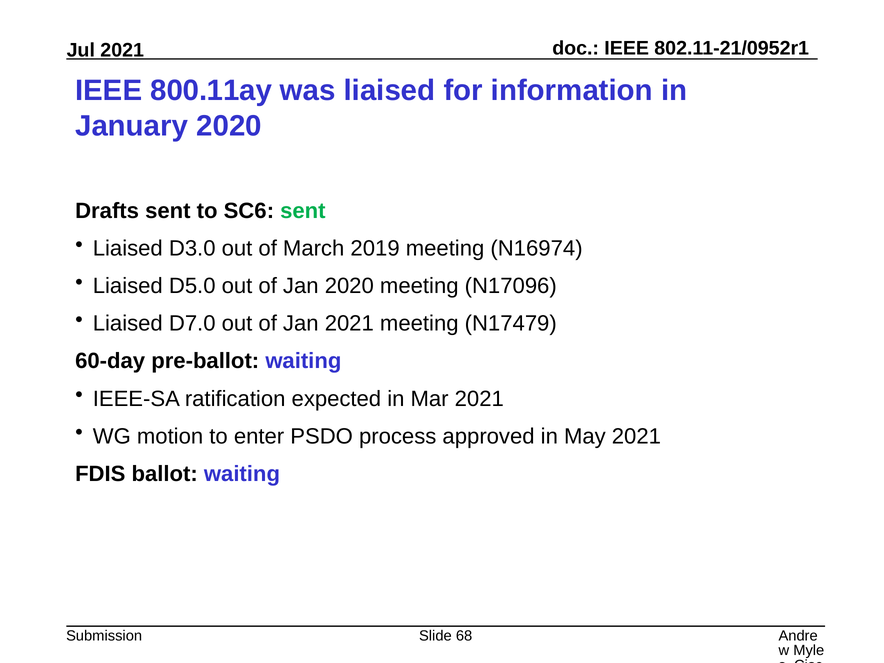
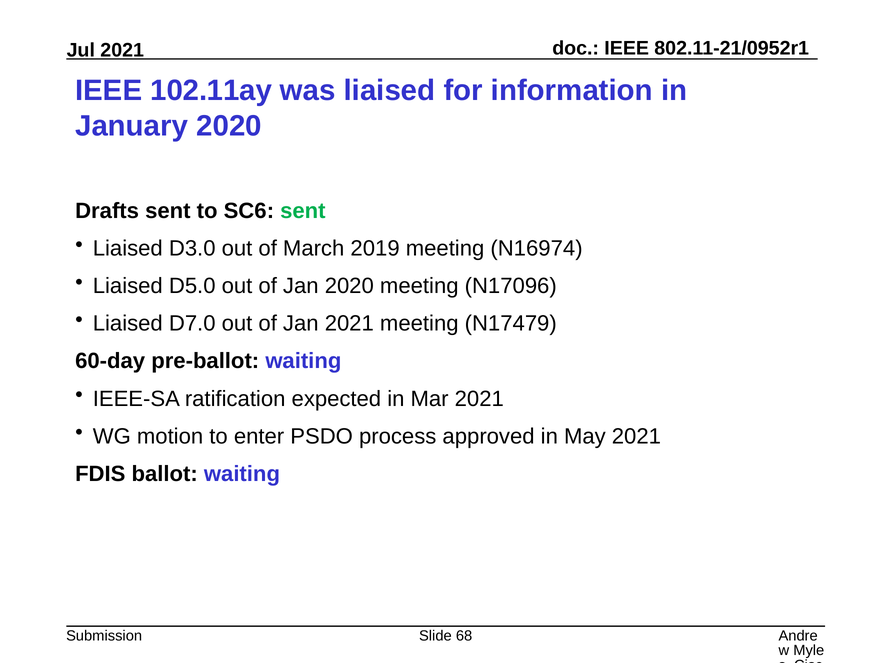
800.11ay: 800.11ay -> 102.11ay
